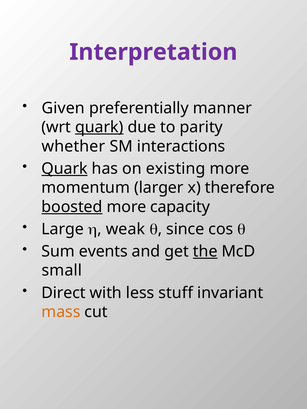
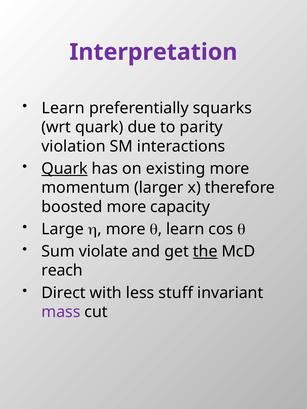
Given at (63, 108): Given -> Learn
manner: manner -> squarks
quark at (99, 127) underline: present -> none
whether: whether -> violation
boosted underline: present -> none
weak at (125, 229): weak -> more
since at (185, 229): since -> learn
events: events -> violate
small: small -> reach
mass colour: orange -> purple
